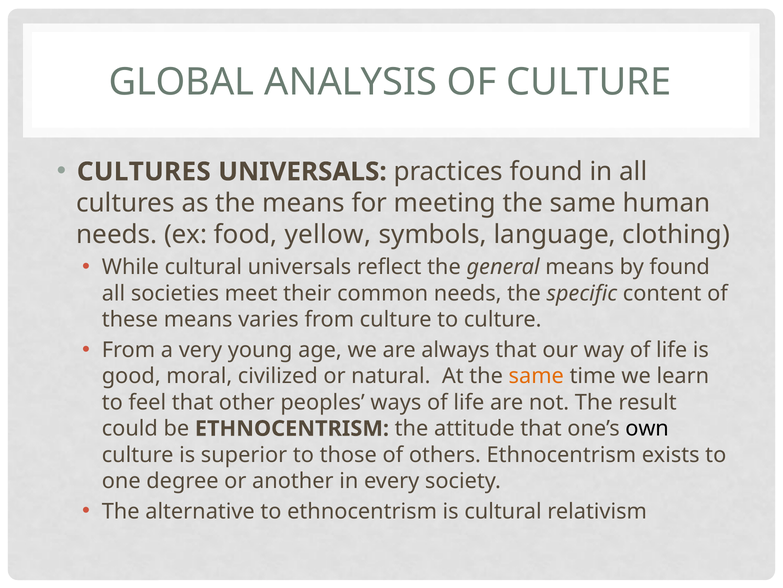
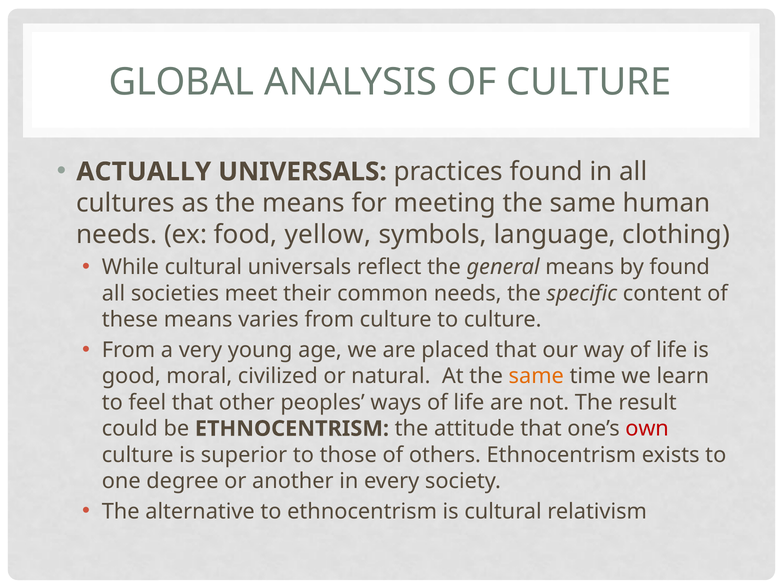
CULTURES at (144, 171): CULTURES -> ACTUALLY
always: always -> placed
own colour: black -> red
